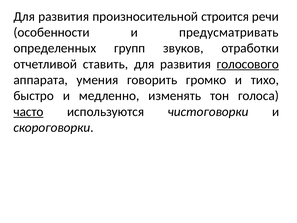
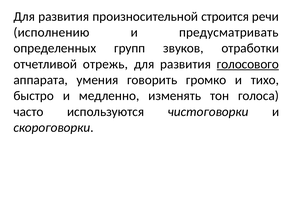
особенности: особенности -> исполнению
ставить: ставить -> отрежь
часто underline: present -> none
